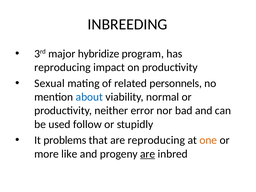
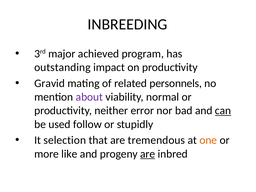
hybridize: hybridize -> achieved
reproducing at (62, 67): reproducing -> outstanding
Sexual: Sexual -> Gravid
about colour: blue -> purple
can underline: none -> present
problems: problems -> selection
are reproducing: reproducing -> tremendous
